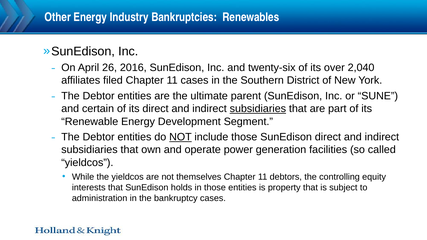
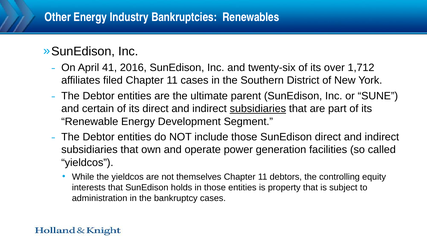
26: 26 -> 41
2,040: 2,040 -> 1,712
NOT at (180, 137) underline: present -> none
